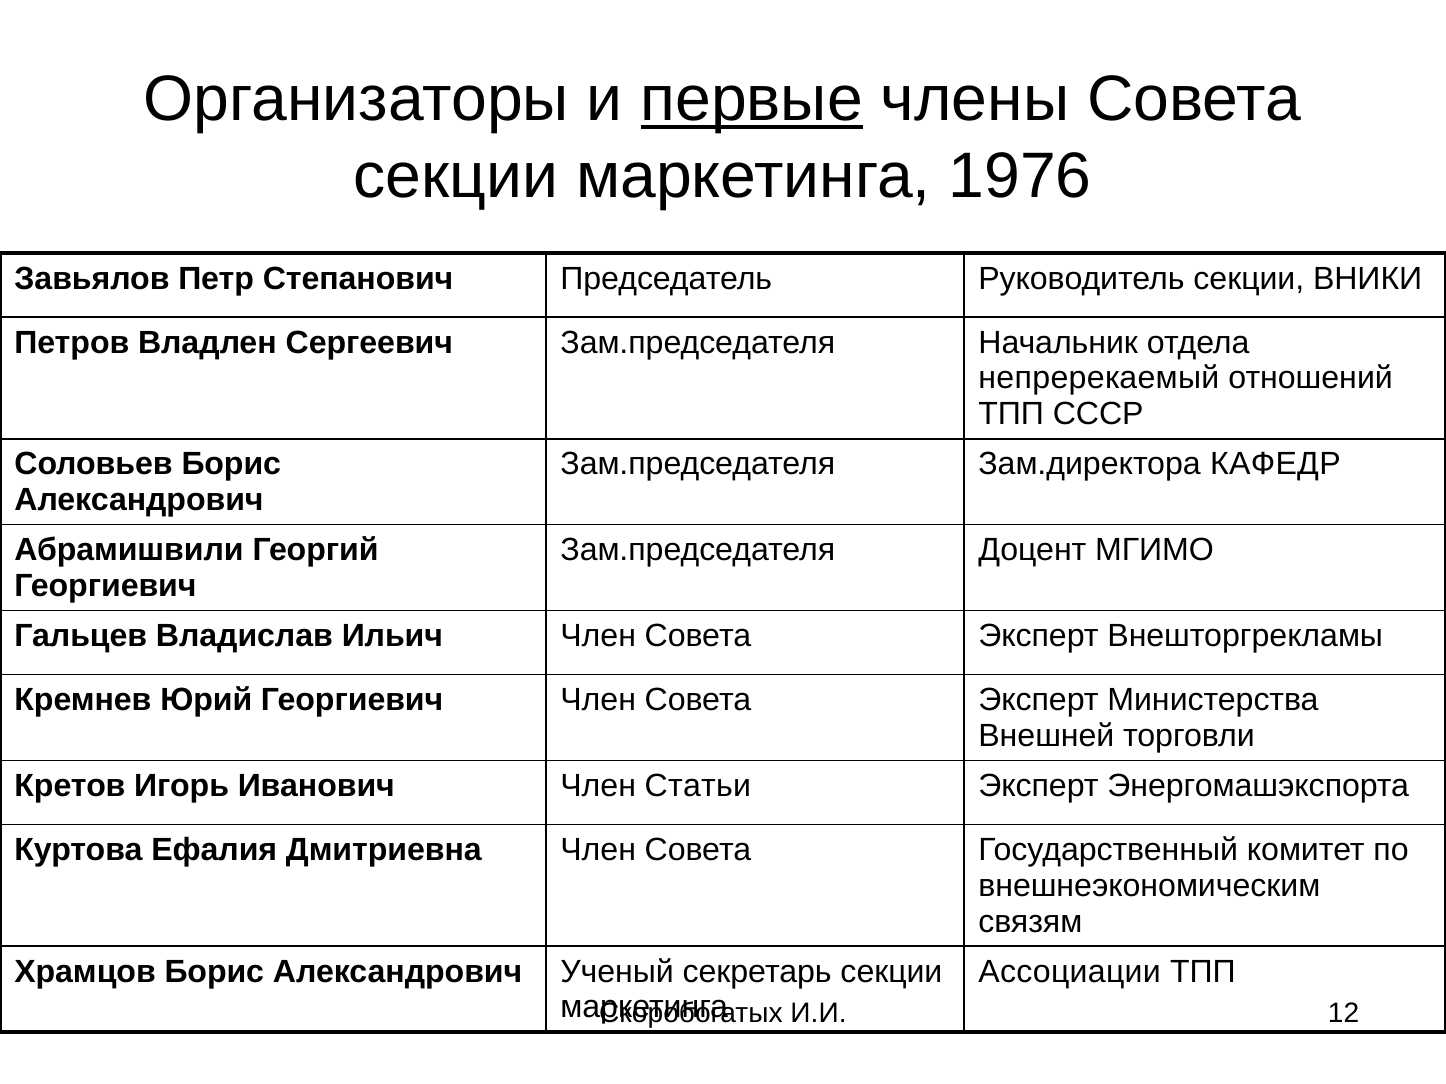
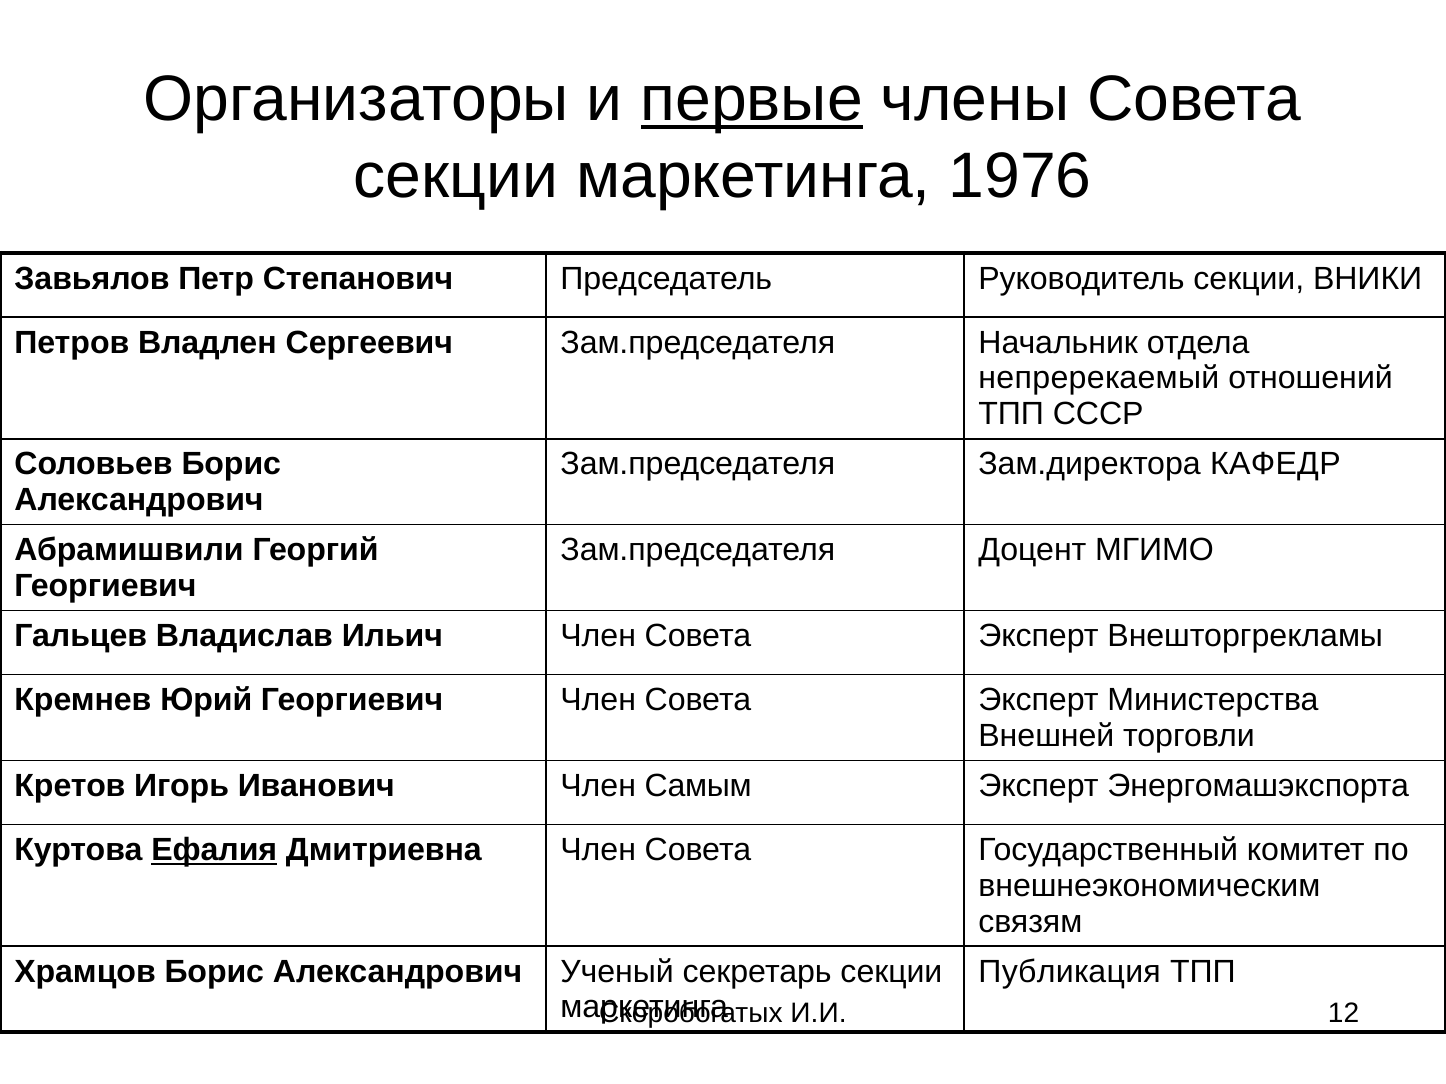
Статьи: Статьи -> Самым
Ефалия underline: none -> present
Ассоциации: Ассоциации -> Публикация
